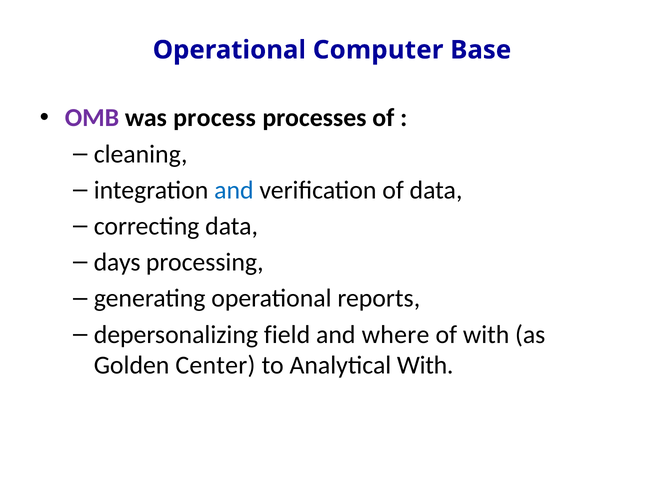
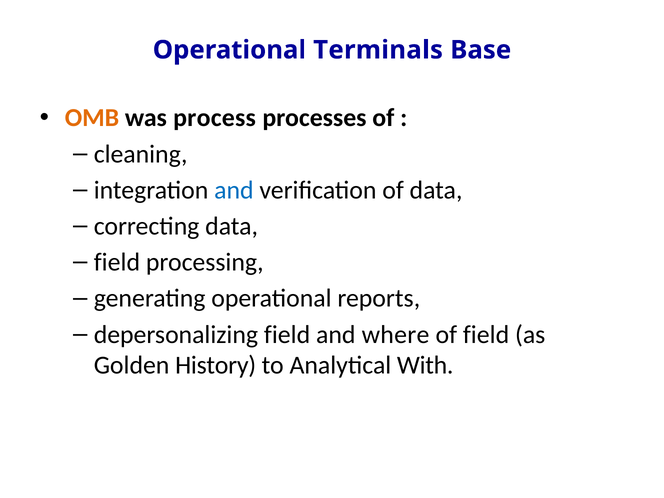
Computer: Computer -> Terminals
OMB colour: purple -> orange
days at (117, 262): days -> field
of with: with -> field
Center: Center -> History
